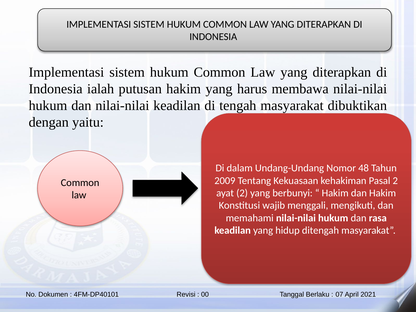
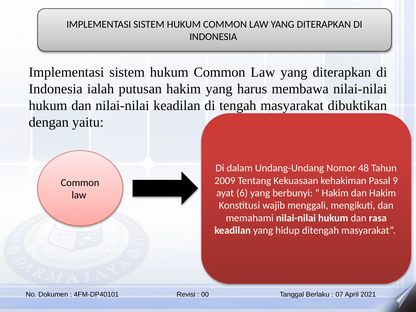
Pasal 2: 2 -> 9
ayat 2: 2 -> 6
